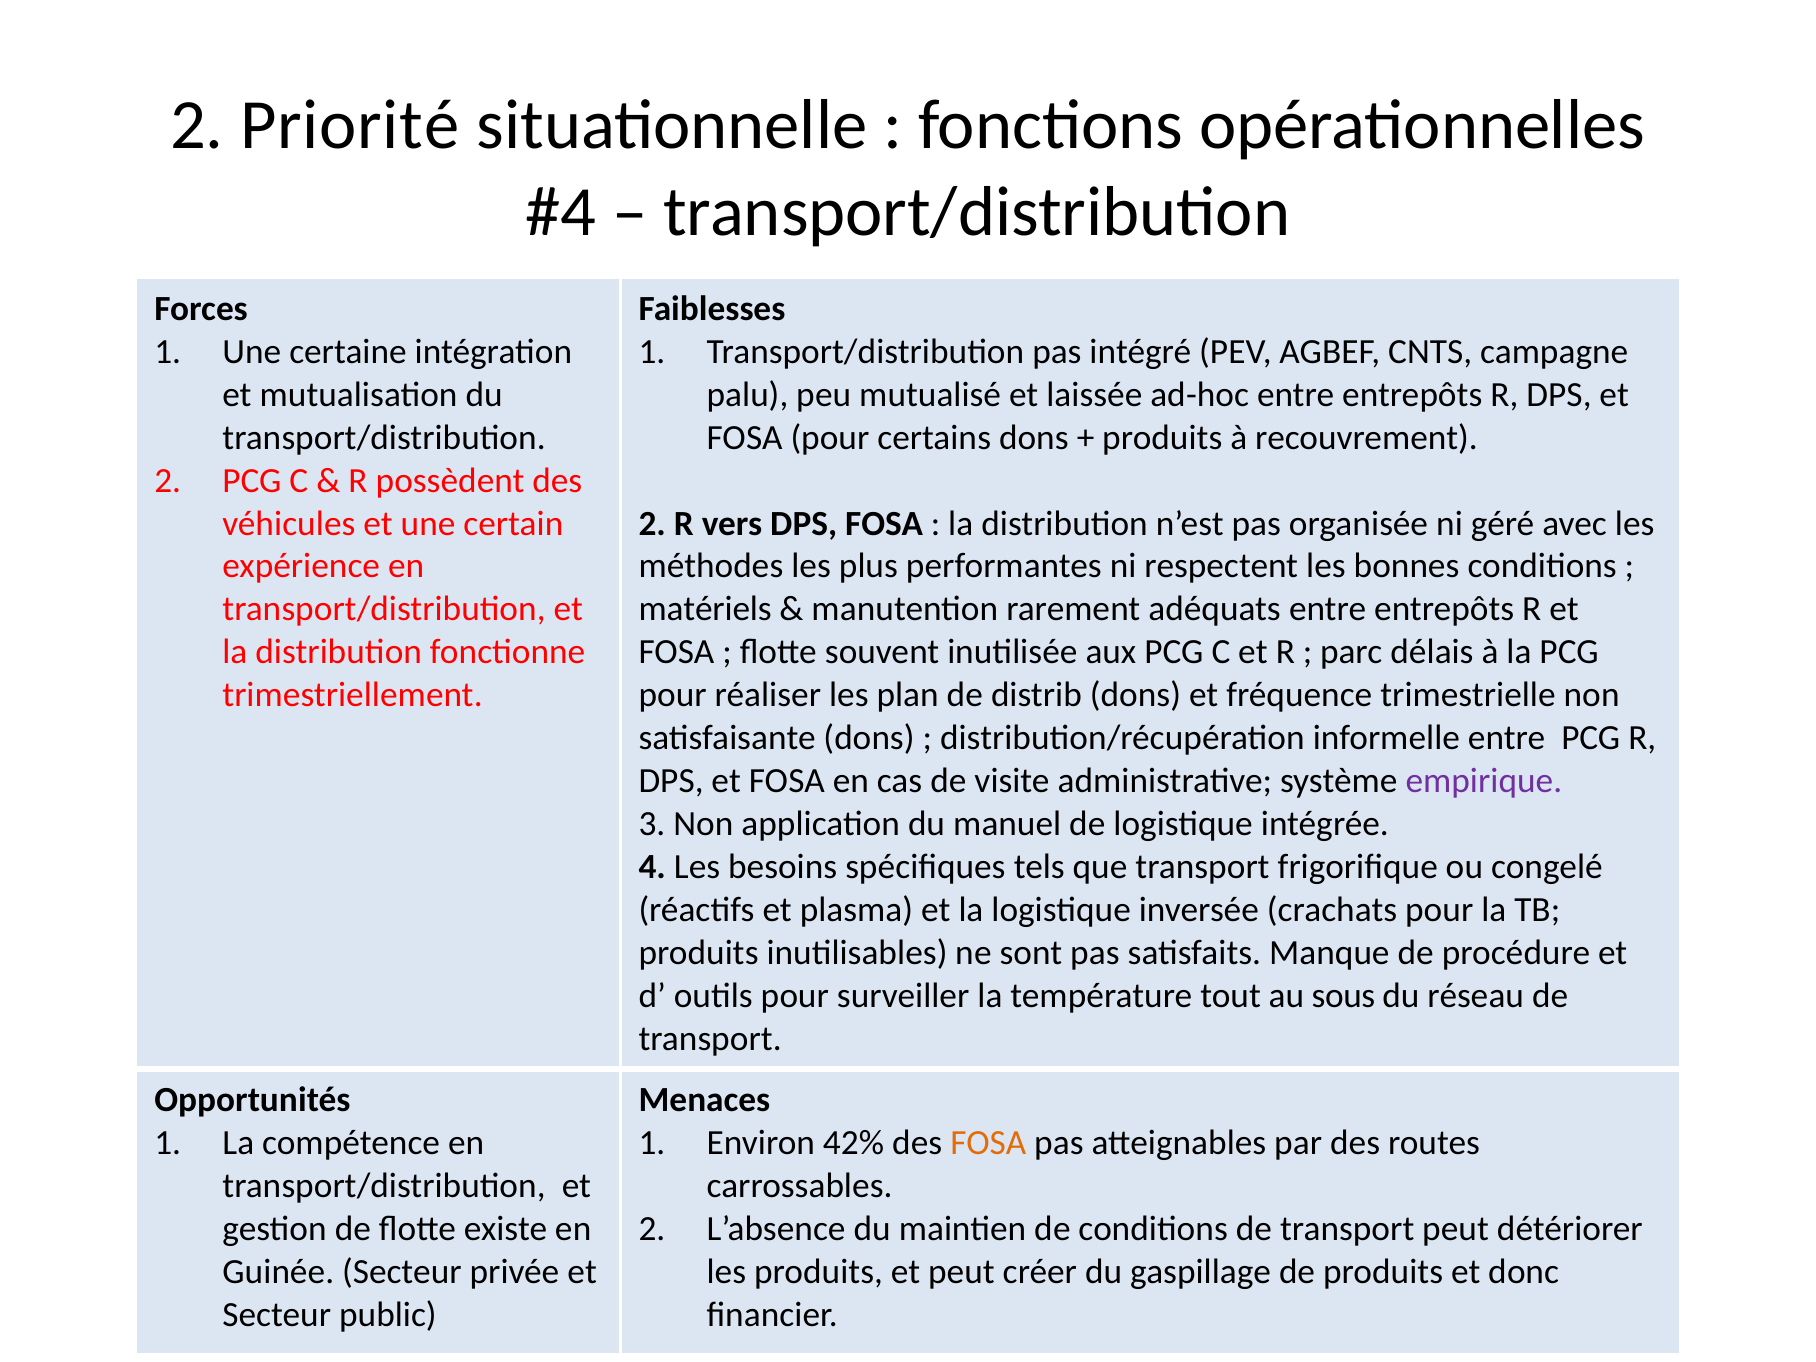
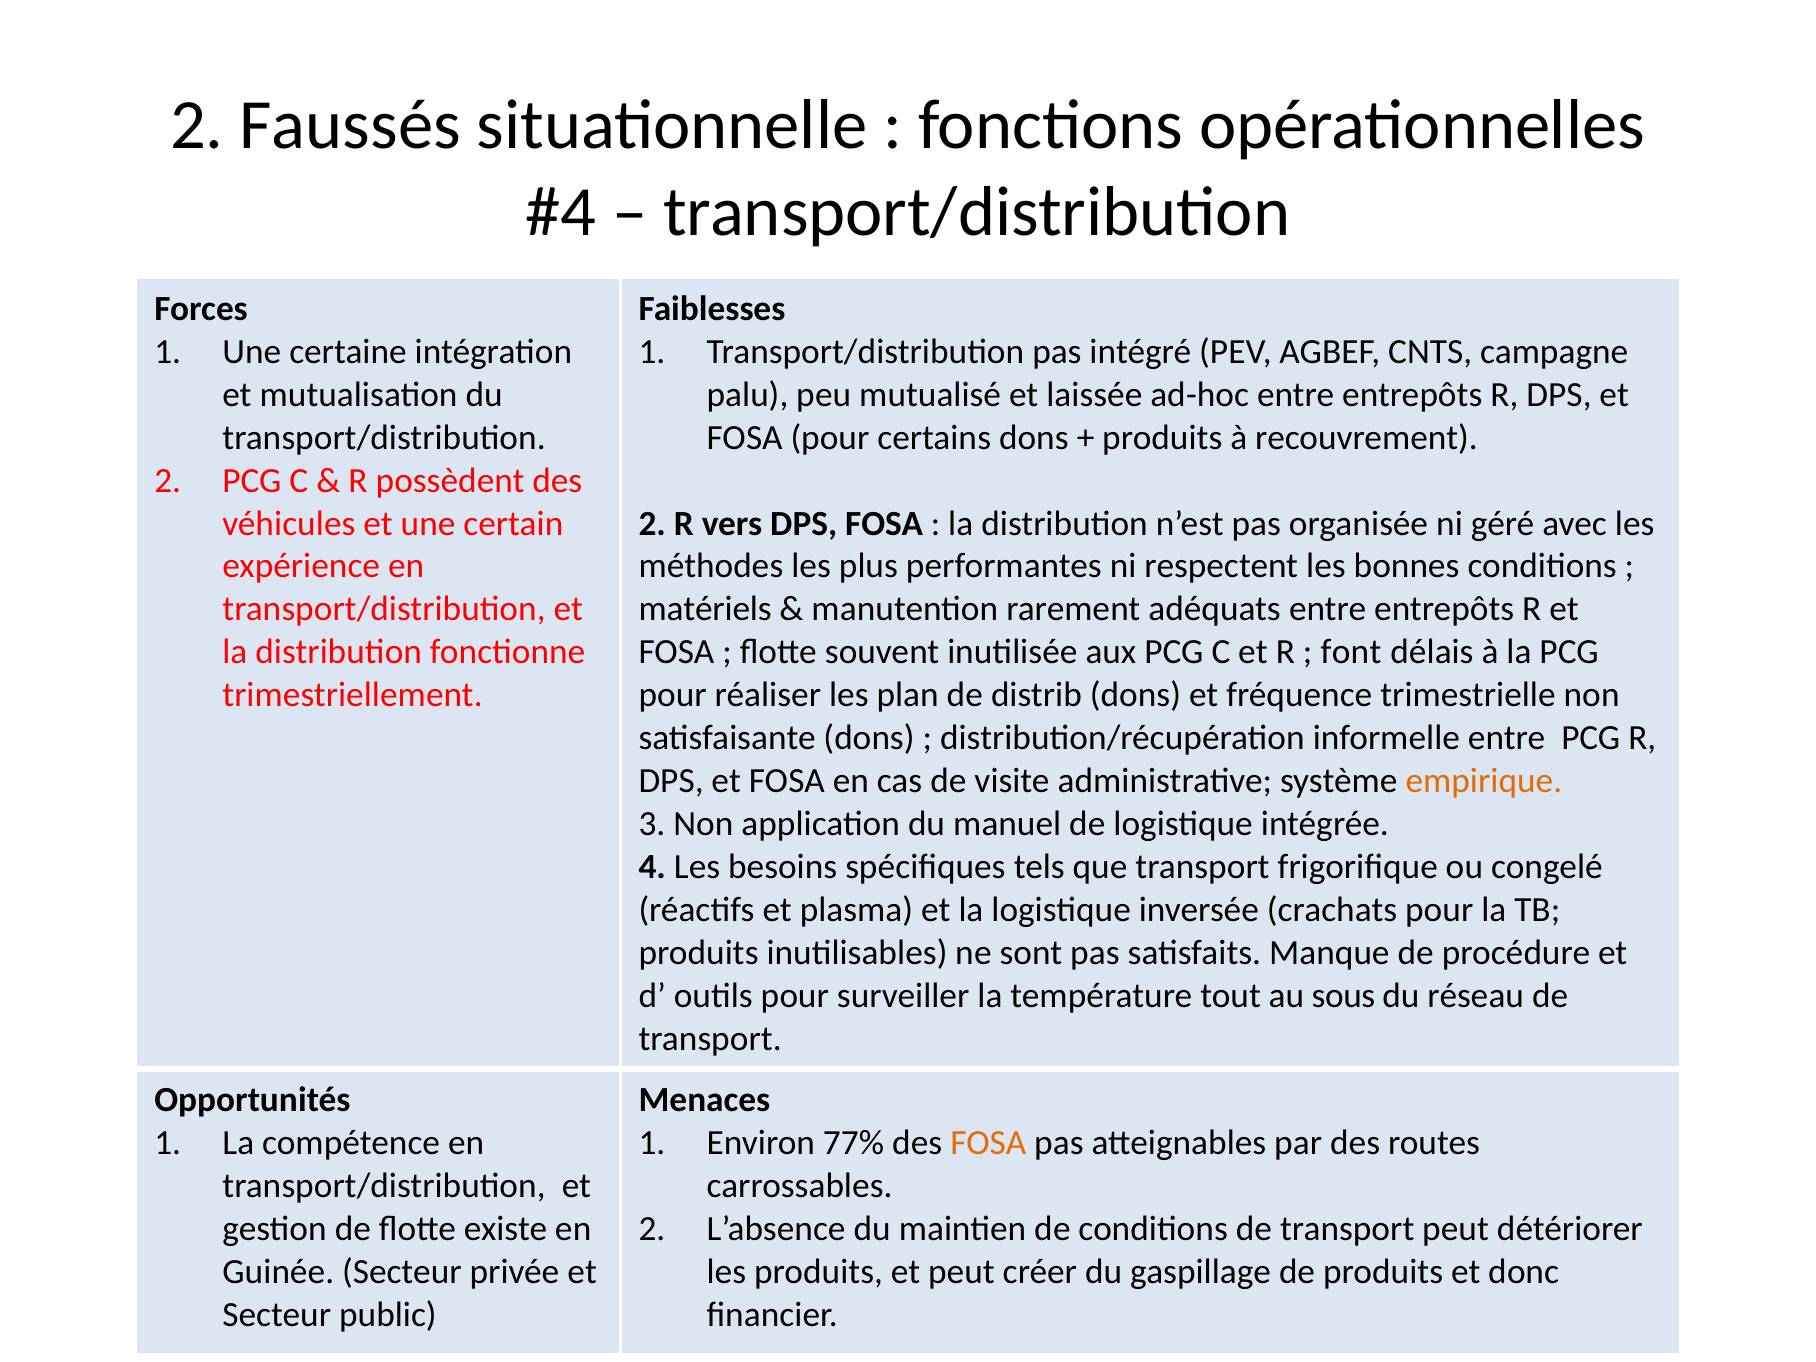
Priorité: Priorité -> Faussés
parc: parc -> font
empirique colour: purple -> orange
42%: 42% -> 77%
